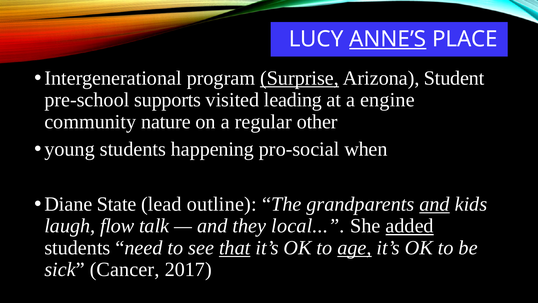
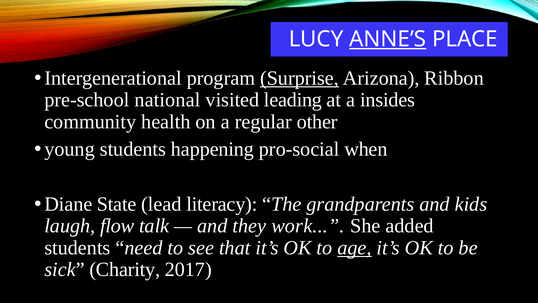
Student: Student -> Ribbon
supports: supports -> national
engine: engine -> insides
nature: nature -> health
outline: outline -> literacy
and at (435, 204) underline: present -> none
local: local -> work
added underline: present -> none
that underline: present -> none
Cancer: Cancer -> Charity
